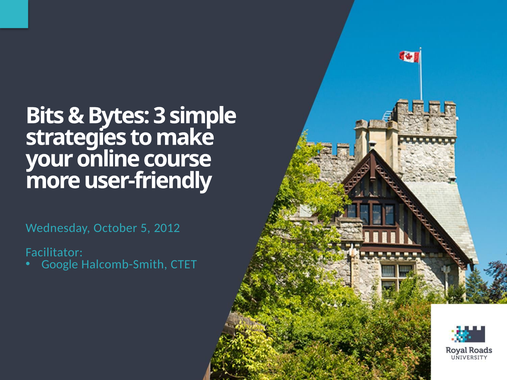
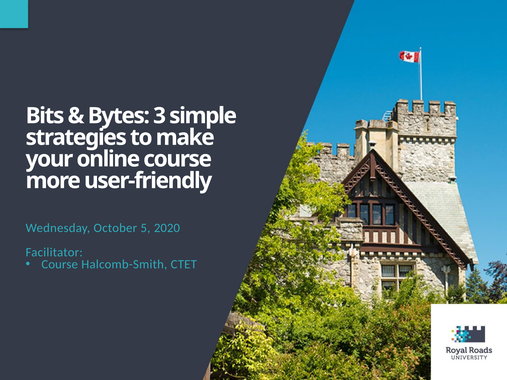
2012: 2012 -> 2020
Google at (60, 265): Google -> Course
